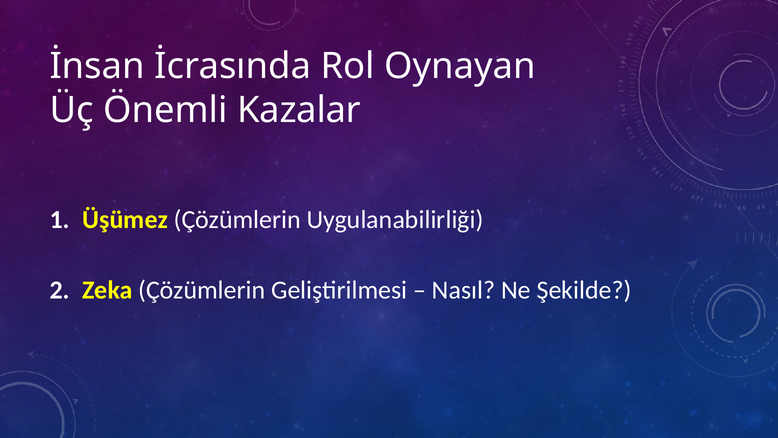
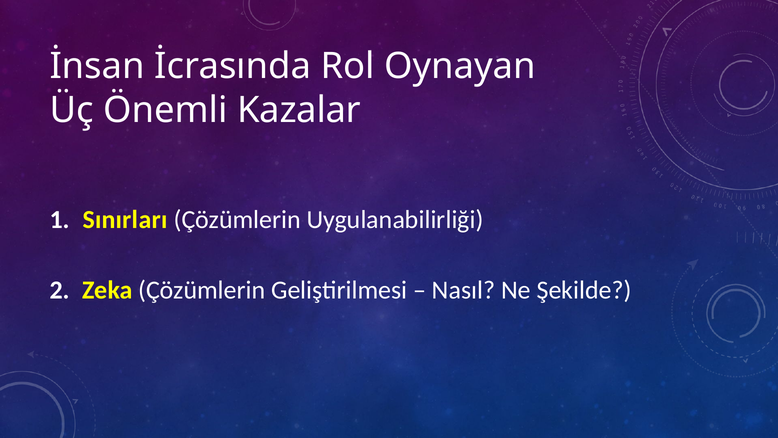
Üşümez: Üşümez -> Sınırları
